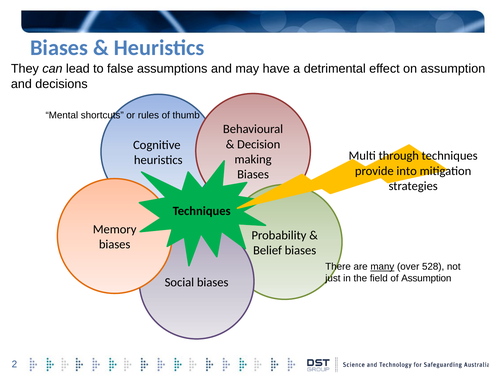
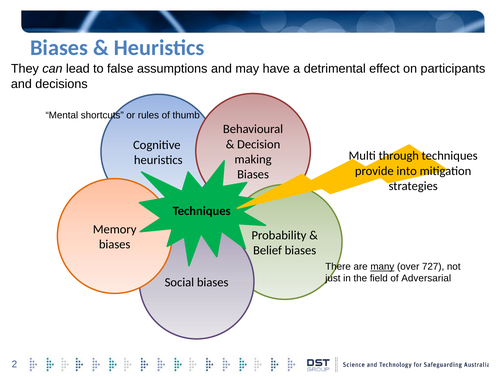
on assumption: assumption -> participants
528: 528 -> 727
of Assumption: Assumption -> Adversarial
